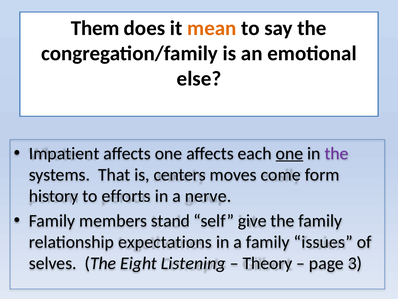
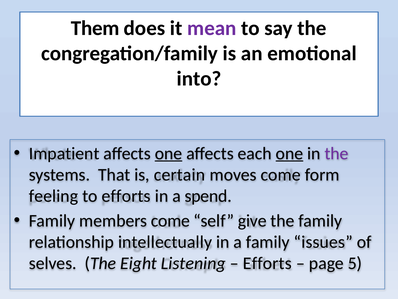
mean colour: orange -> purple
else: else -> into
one at (169, 153) underline: none -> present
centers: centers -> certain
history: history -> feeling
nerve: nerve -> spend
members stand: stand -> come
expectations: expectations -> intellectually
Theory at (267, 263): Theory -> Efforts
3: 3 -> 5
